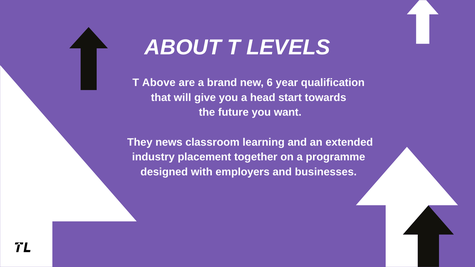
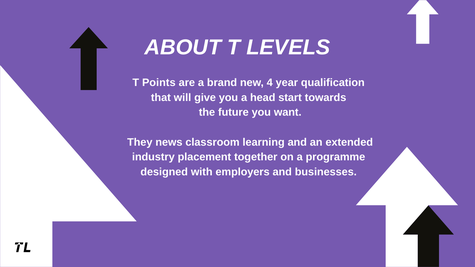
Above: Above -> Points
6: 6 -> 4
